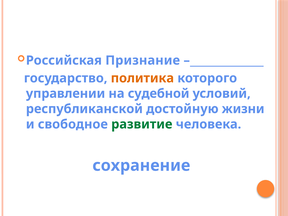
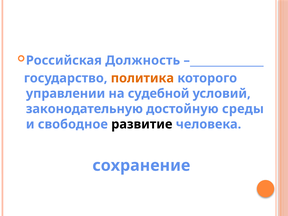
Признание: Признание -> Должность
республиканской: республиканской -> законодательную
жизни: жизни -> среды
развитие colour: green -> black
